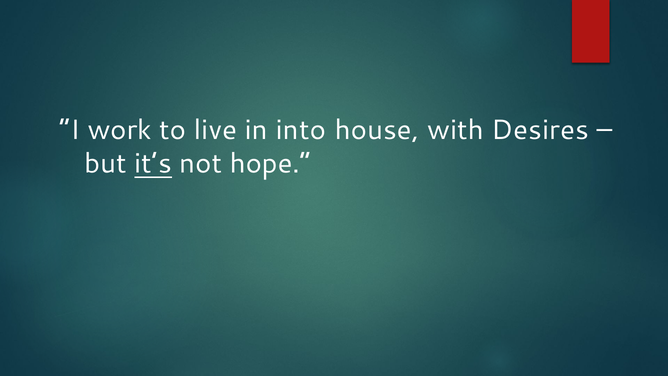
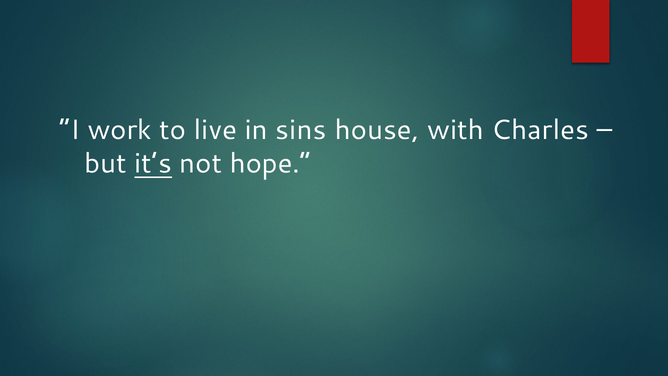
into: into -> sins
Desires: Desires -> Charles
